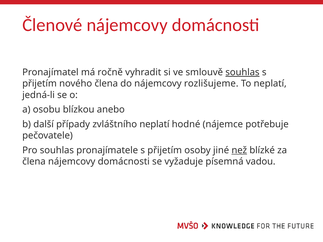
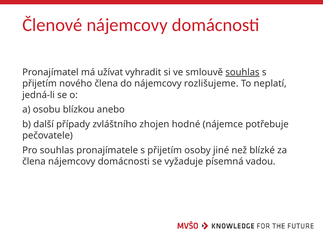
ročně: ročně -> užívat
zvláštního neplatí: neplatí -> zhojen
než underline: present -> none
